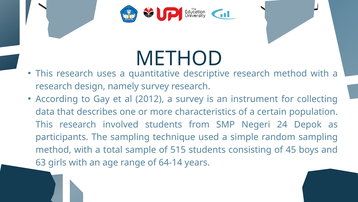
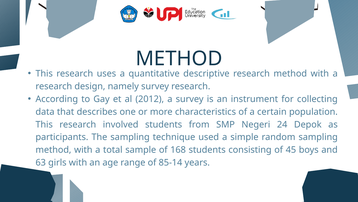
515: 515 -> 168
64-14: 64-14 -> 85-14
